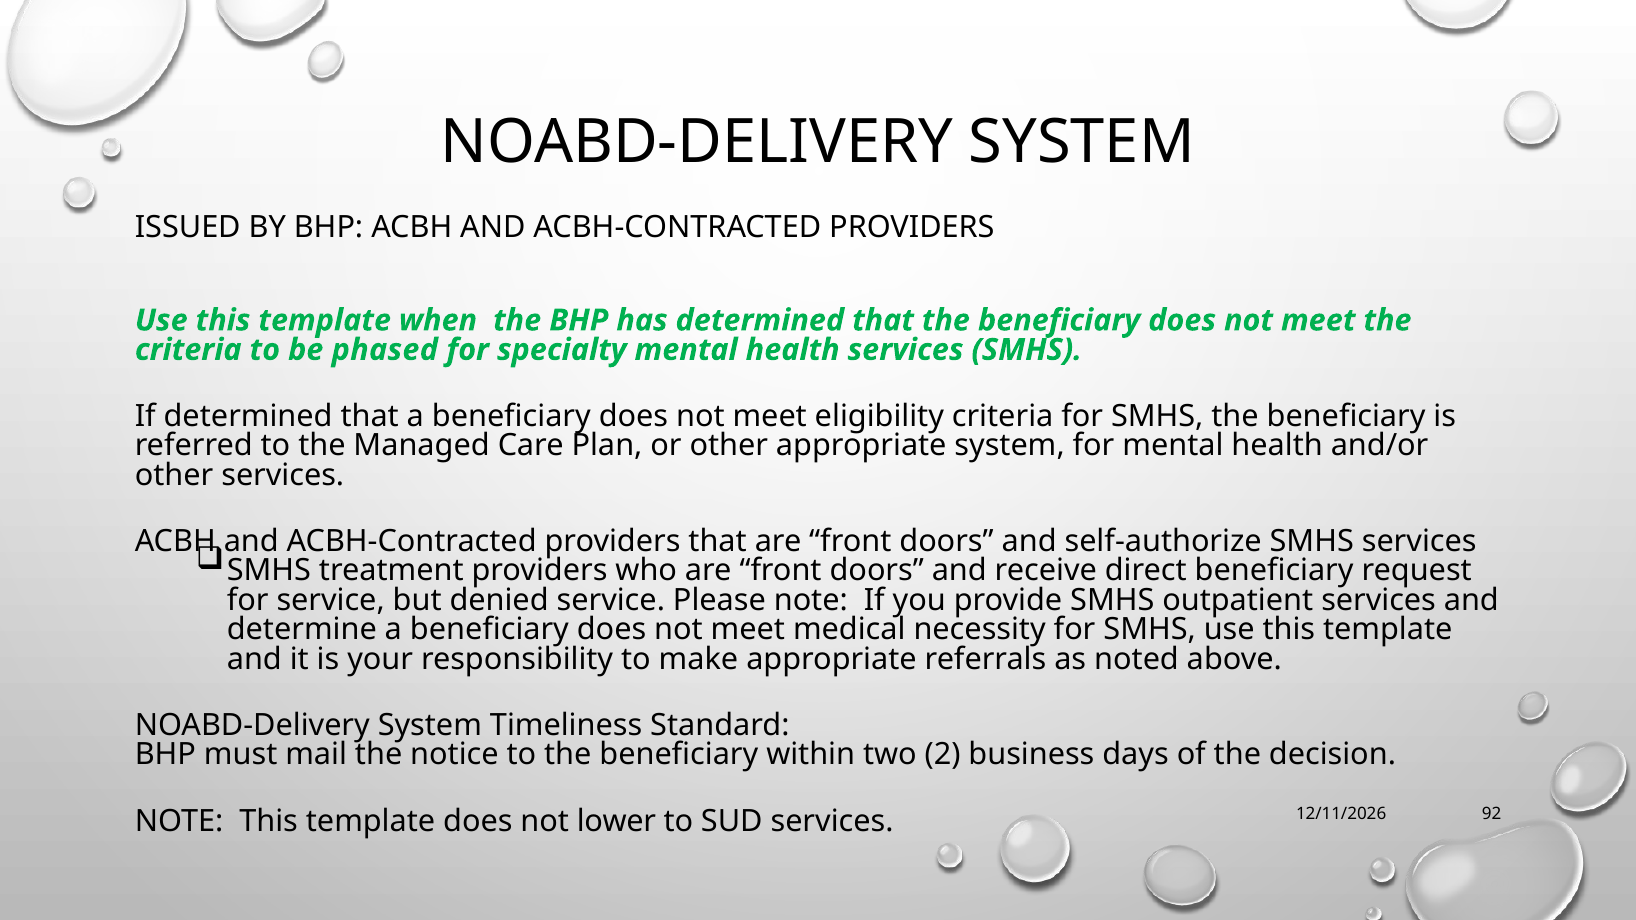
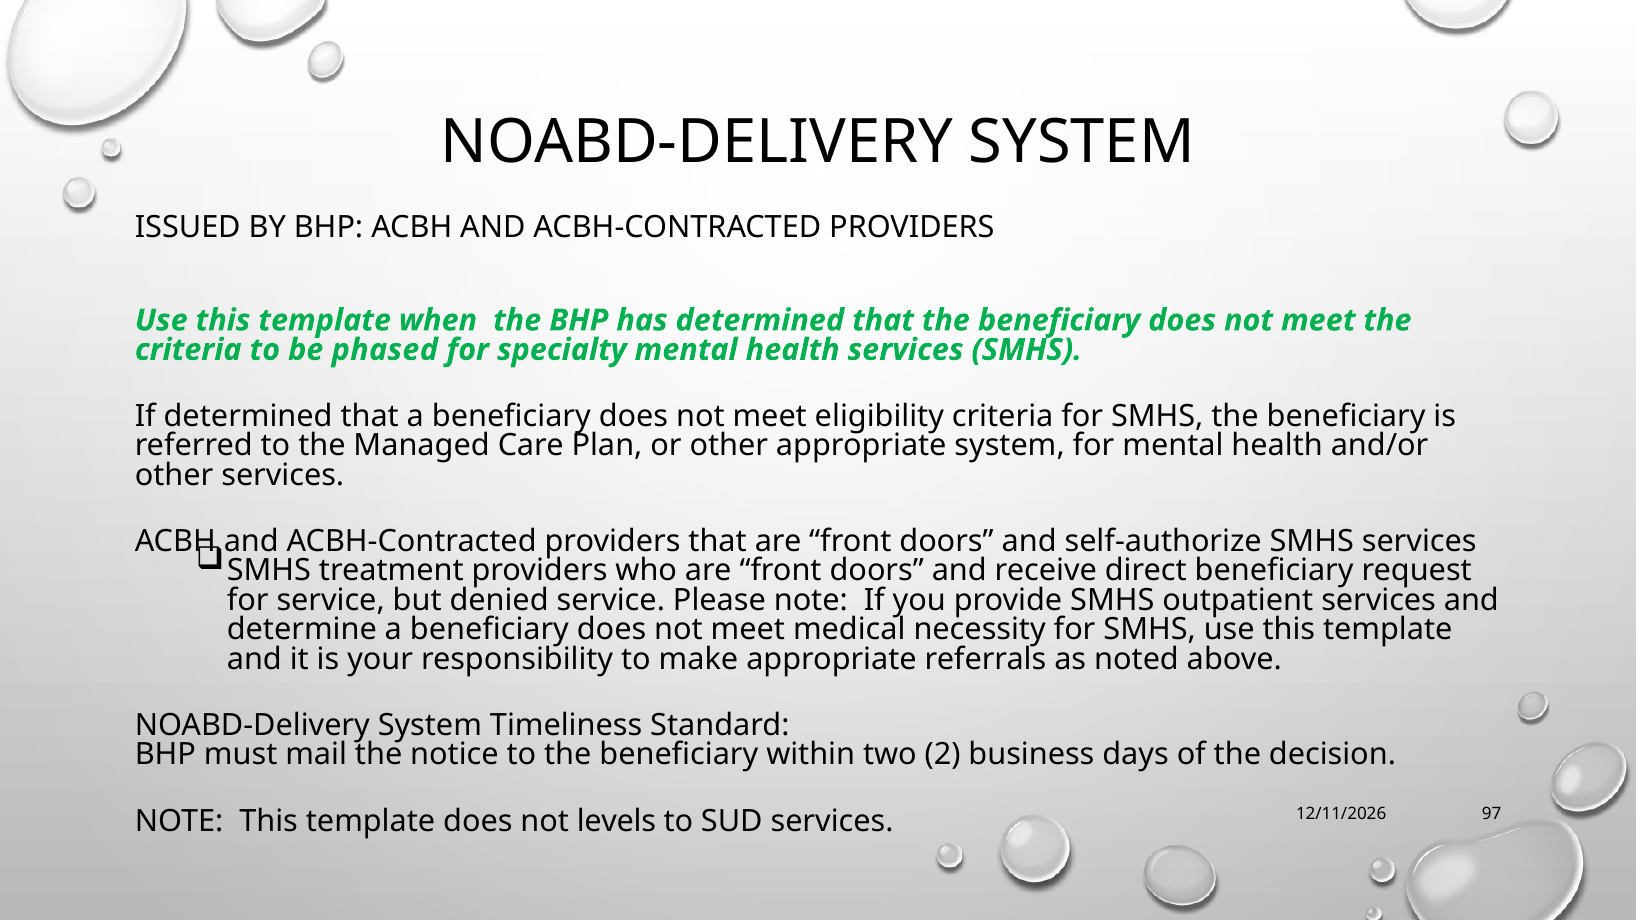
92: 92 -> 97
lower: lower -> levels
